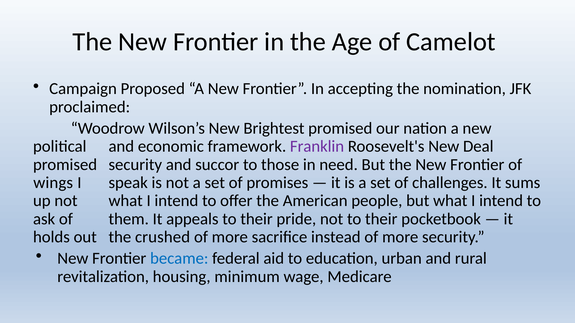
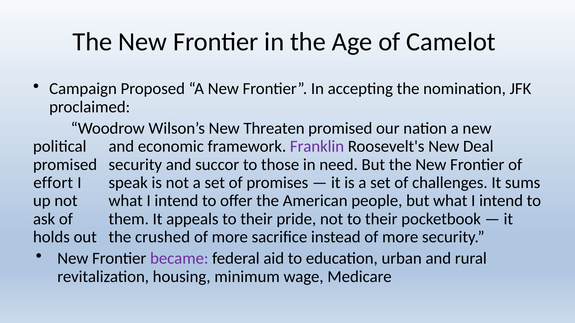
Brightest: Brightest -> Threaten
wings: wings -> effort
became colour: blue -> purple
